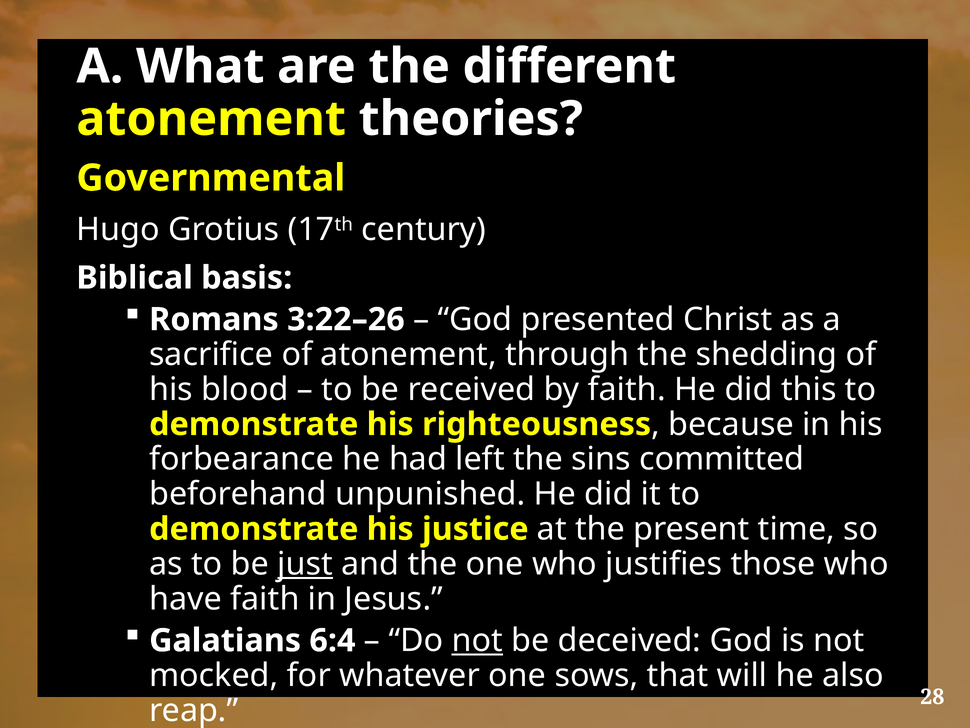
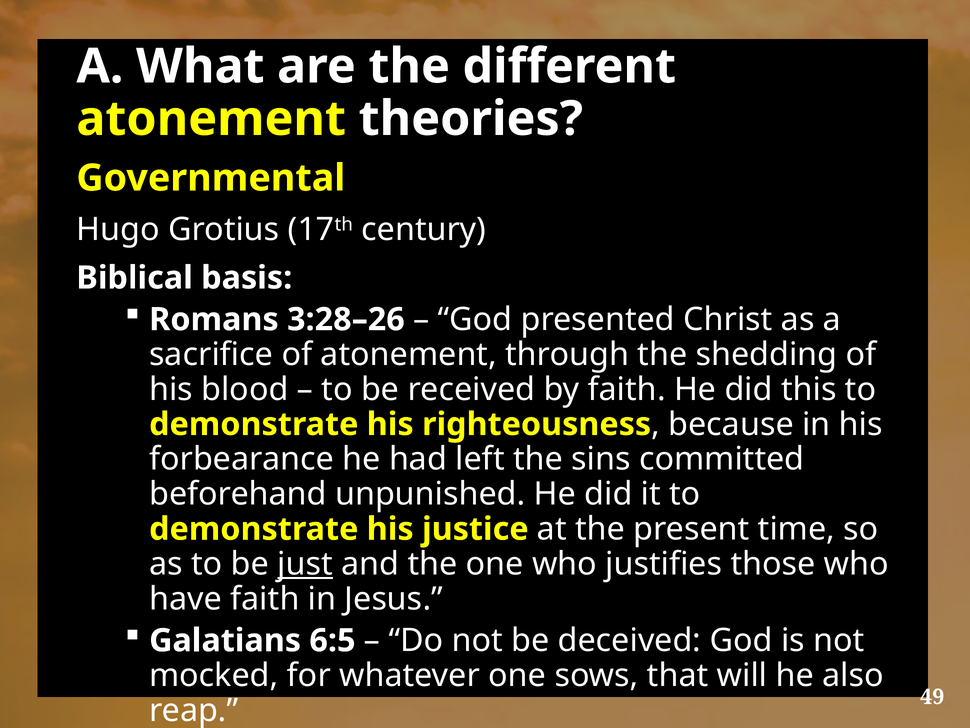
3:22–26: 3:22–26 -> 3:28–26
6:4: 6:4 -> 6:5
not at (477, 640) underline: present -> none
28: 28 -> 49
